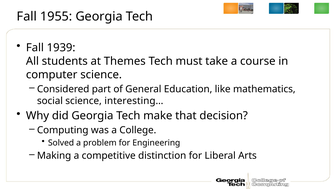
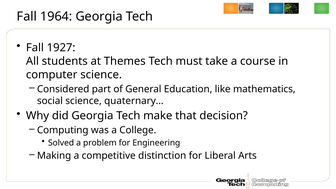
1955: 1955 -> 1964
1939: 1939 -> 1927
interesting…: interesting… -> quaternary…
